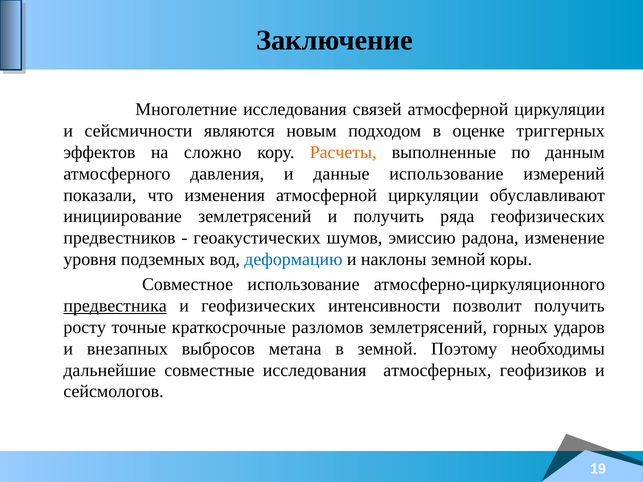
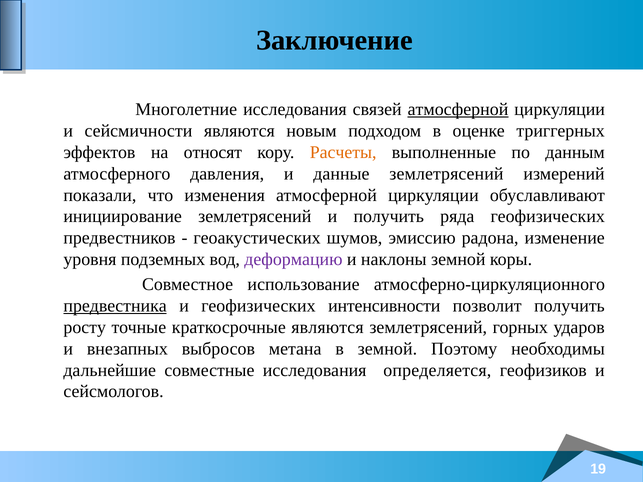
атмосферной at (458, 109) underline: none -> present
сложно: сложно -> относят
данные использование: использование -> землетрясений
деформацию colour: blue -> purple
краткосрочные разломов: разломов -> являются
атмосферных: атмосферных -> определяется
